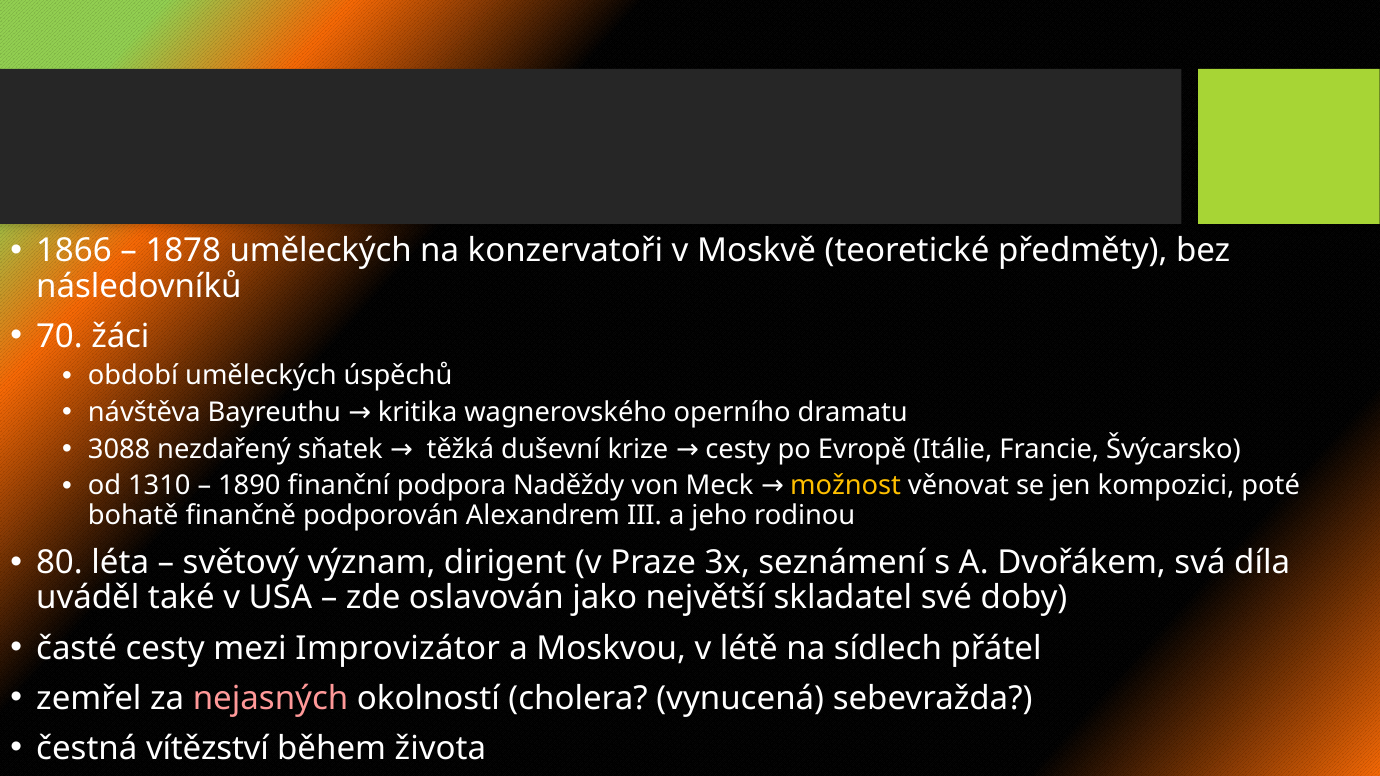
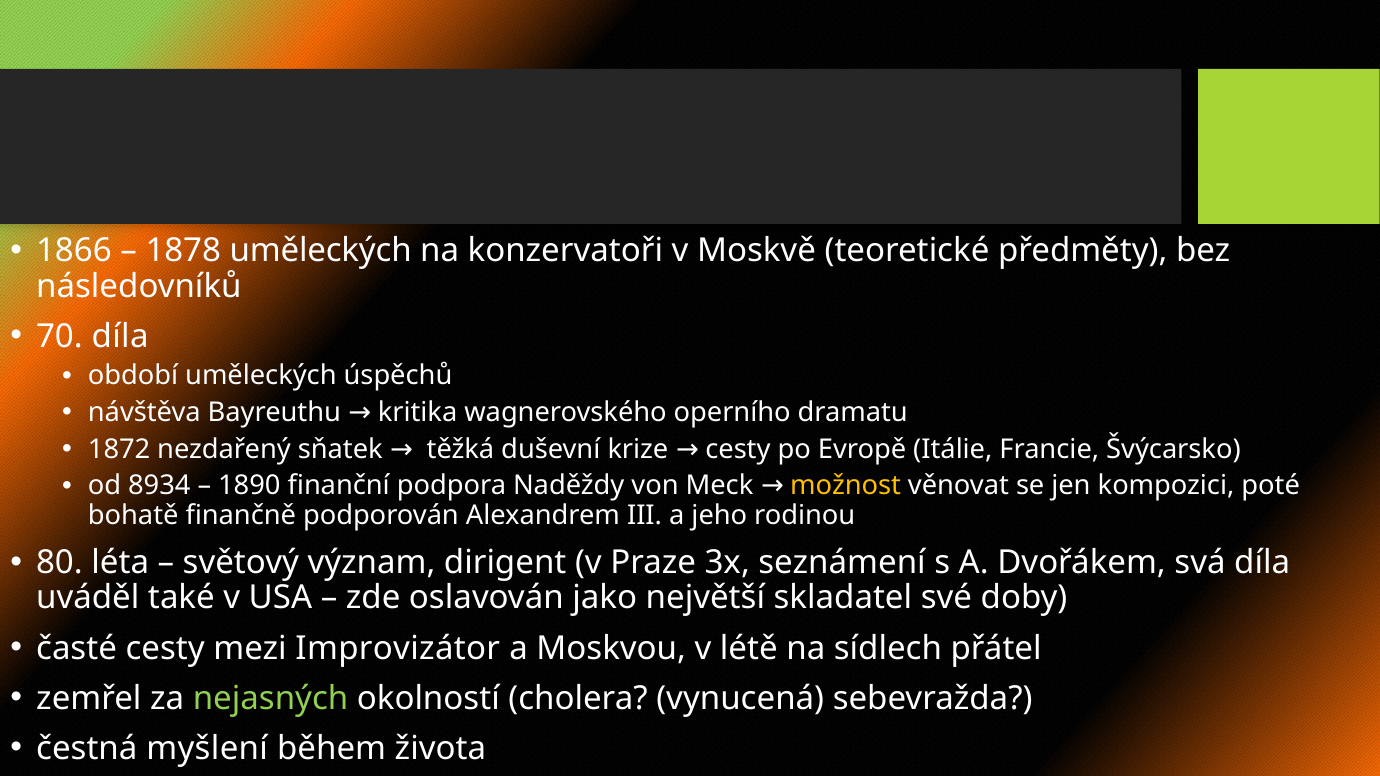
70 žáci: žáci -> díla
3088: 3088 -> 1872
1310: 1310 -> 8934
nejasných colour: pink -> light green
vítězství: vítězství -> myšlení
